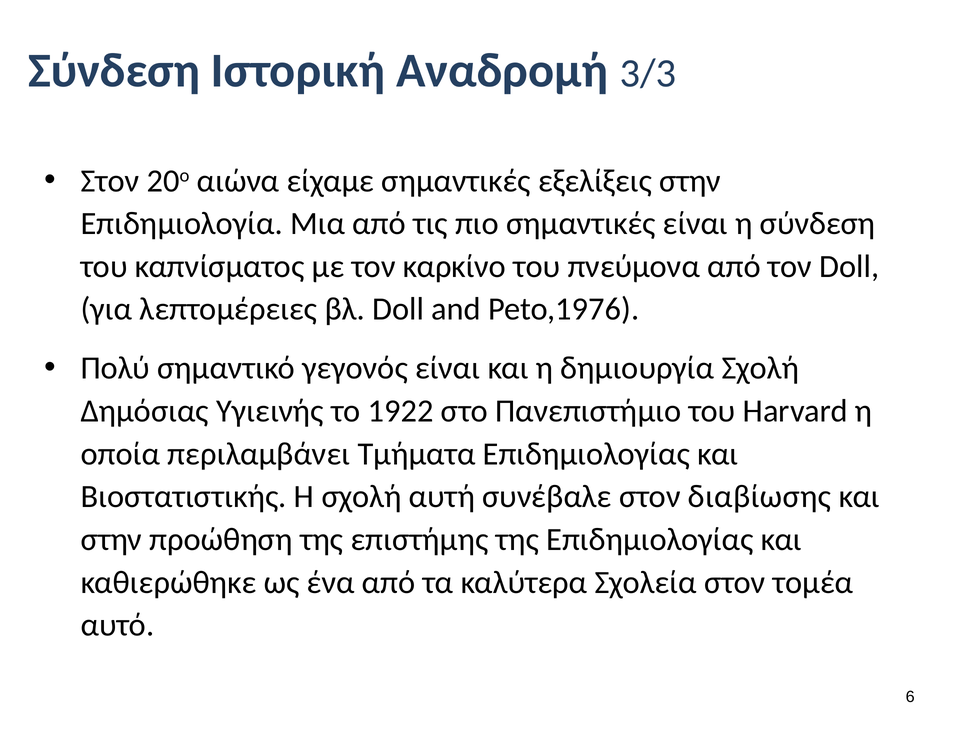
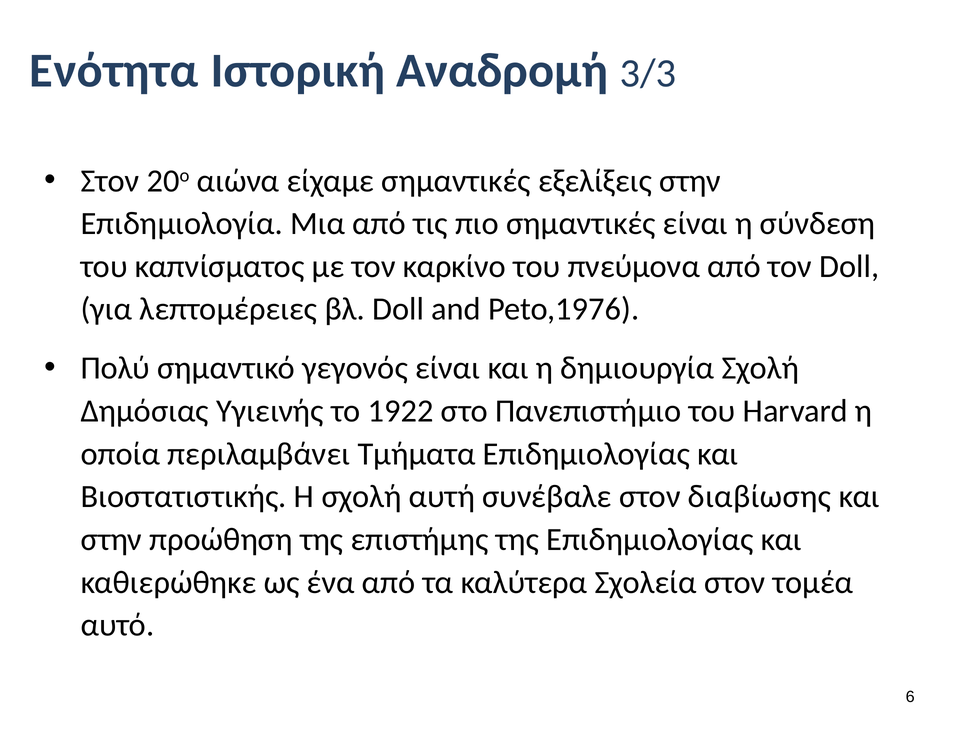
Σύνδεση at (114, 71): Σύνδεση -> Ενότητα
